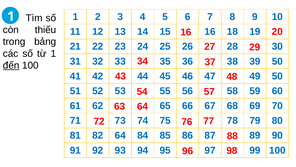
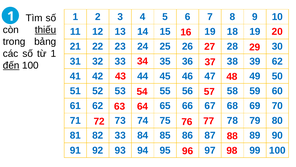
thiếu underline: none -> present
16 at (210, 32): 16 -> 19
39 50: 50 -> 62
82 64: 64 -> 33
